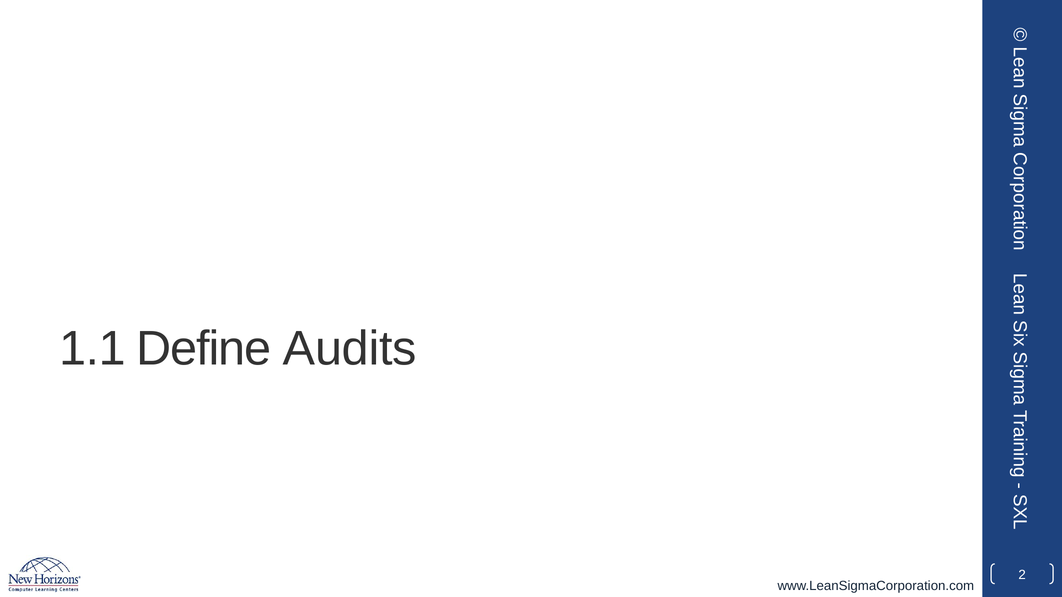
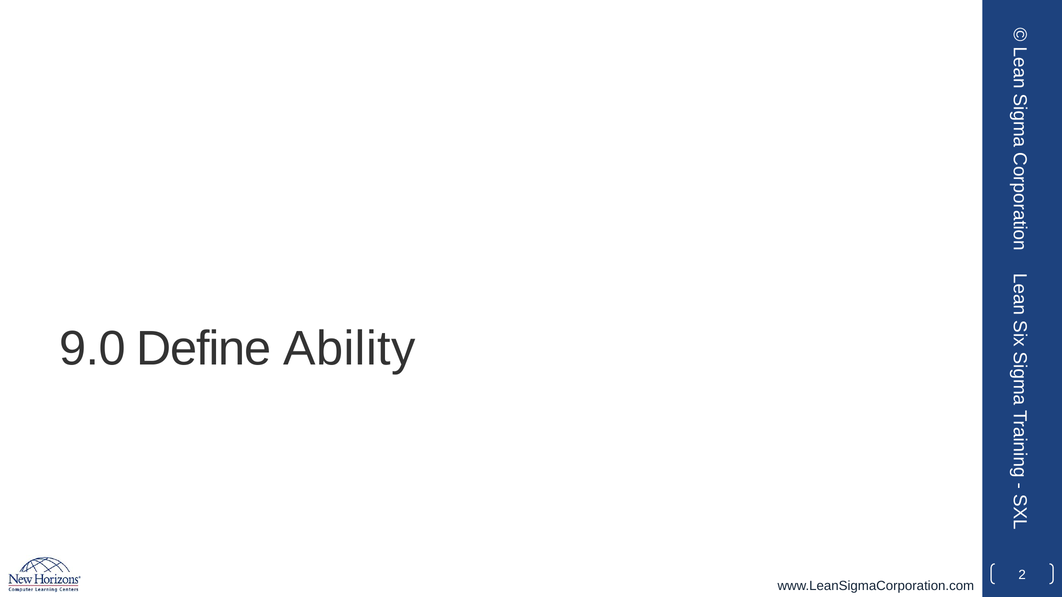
1.1: 1.1 -> 9.0
Audits: Audits -> Ability
